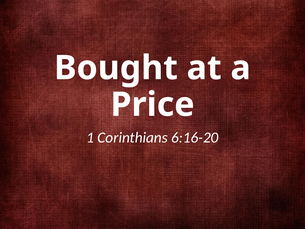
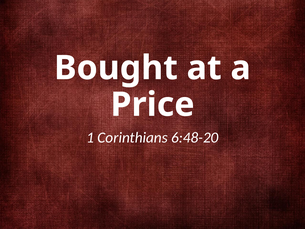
6:16-20: 6:16-20 -> 6:48-20
